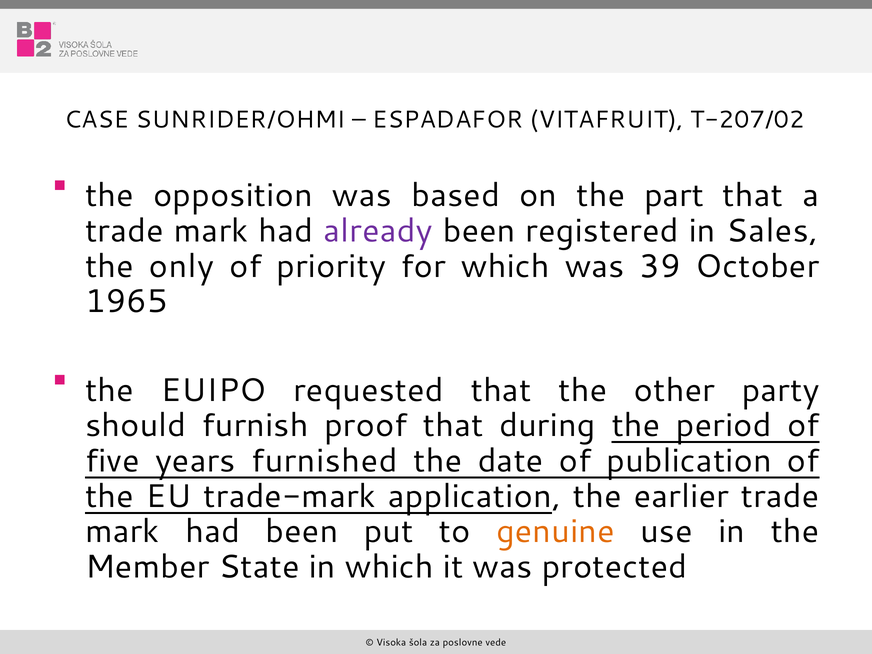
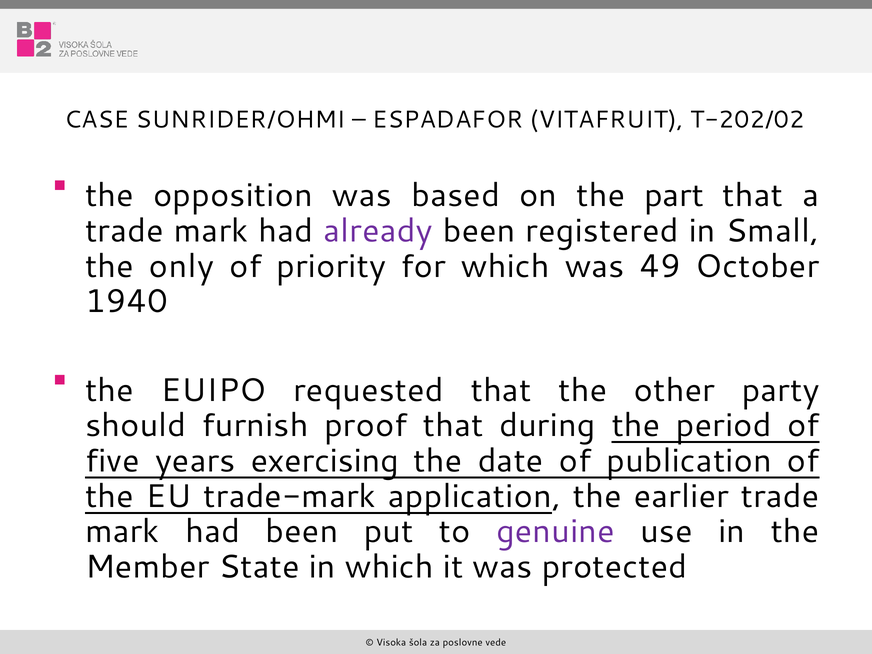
T-207/02: T-207/02 -> T-202/02
Sales: Sales -> Small
39: 39 -> 49
1965: 1965 -> 1940
furnished: furnished -> exercising
genuine colour: orange -> purple
